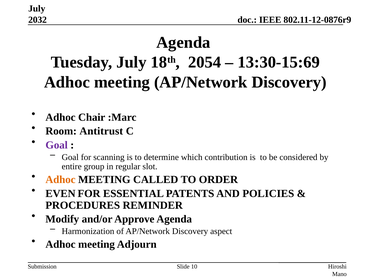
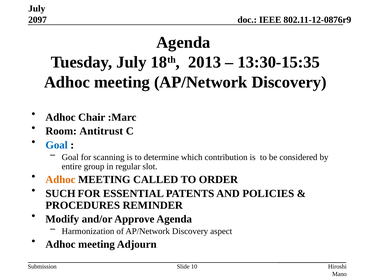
2032: 2032 -> 2097
2054: 2054 -> 2013
13:30-15:69: 13:30-15:69 -> 13:30-15:35
Goal at (57, 145) colour: purple -> blue
EVEN: EVEN -> SUCH
